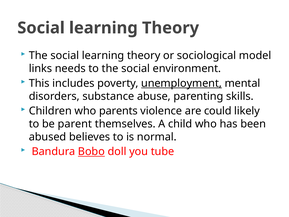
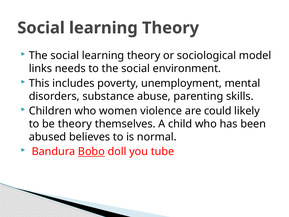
unemployment underline: present -> none
parents: parents -> women
be parent: parent -> theory
